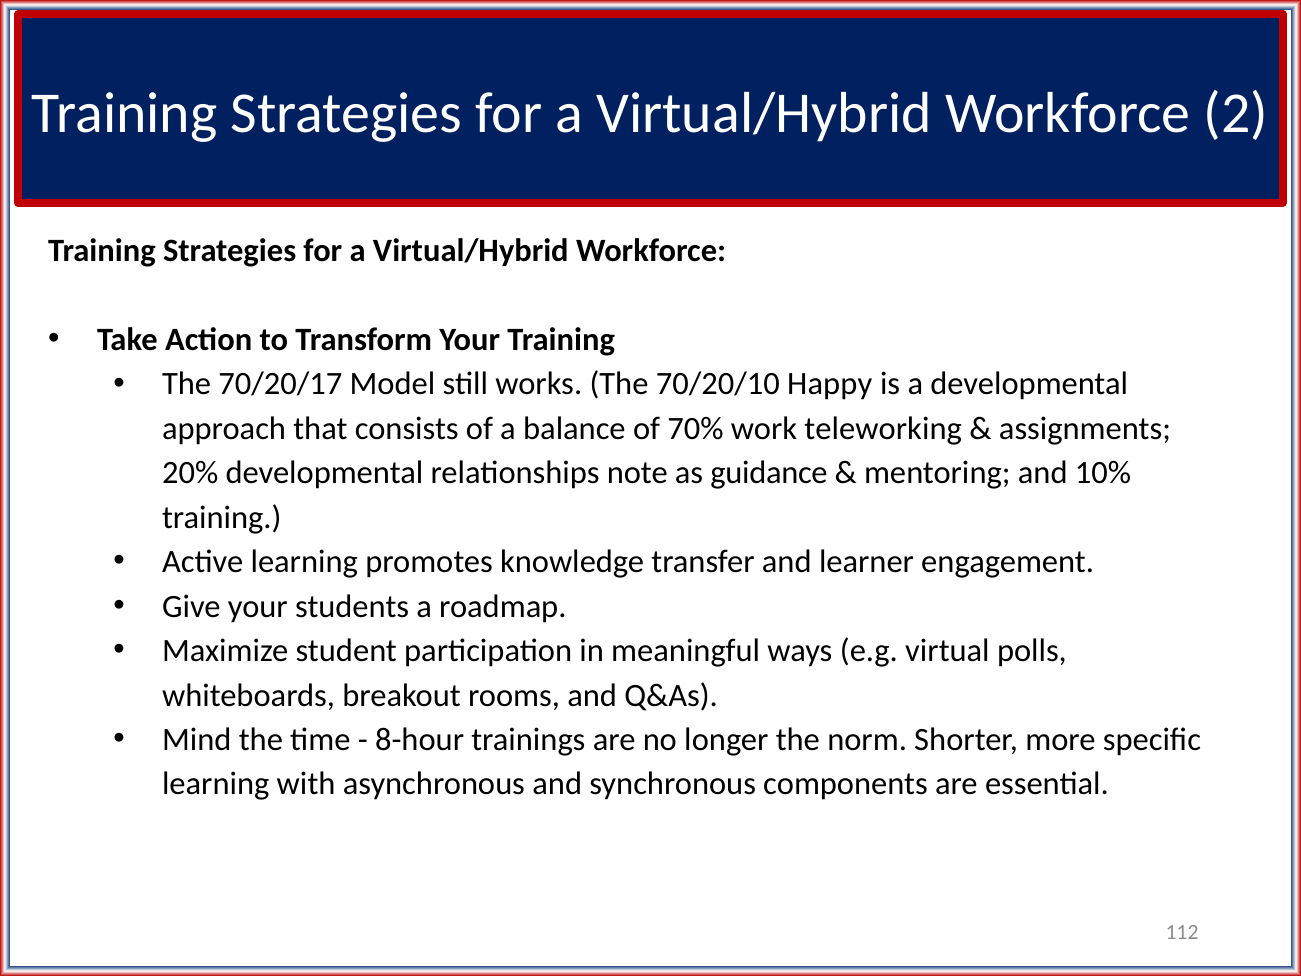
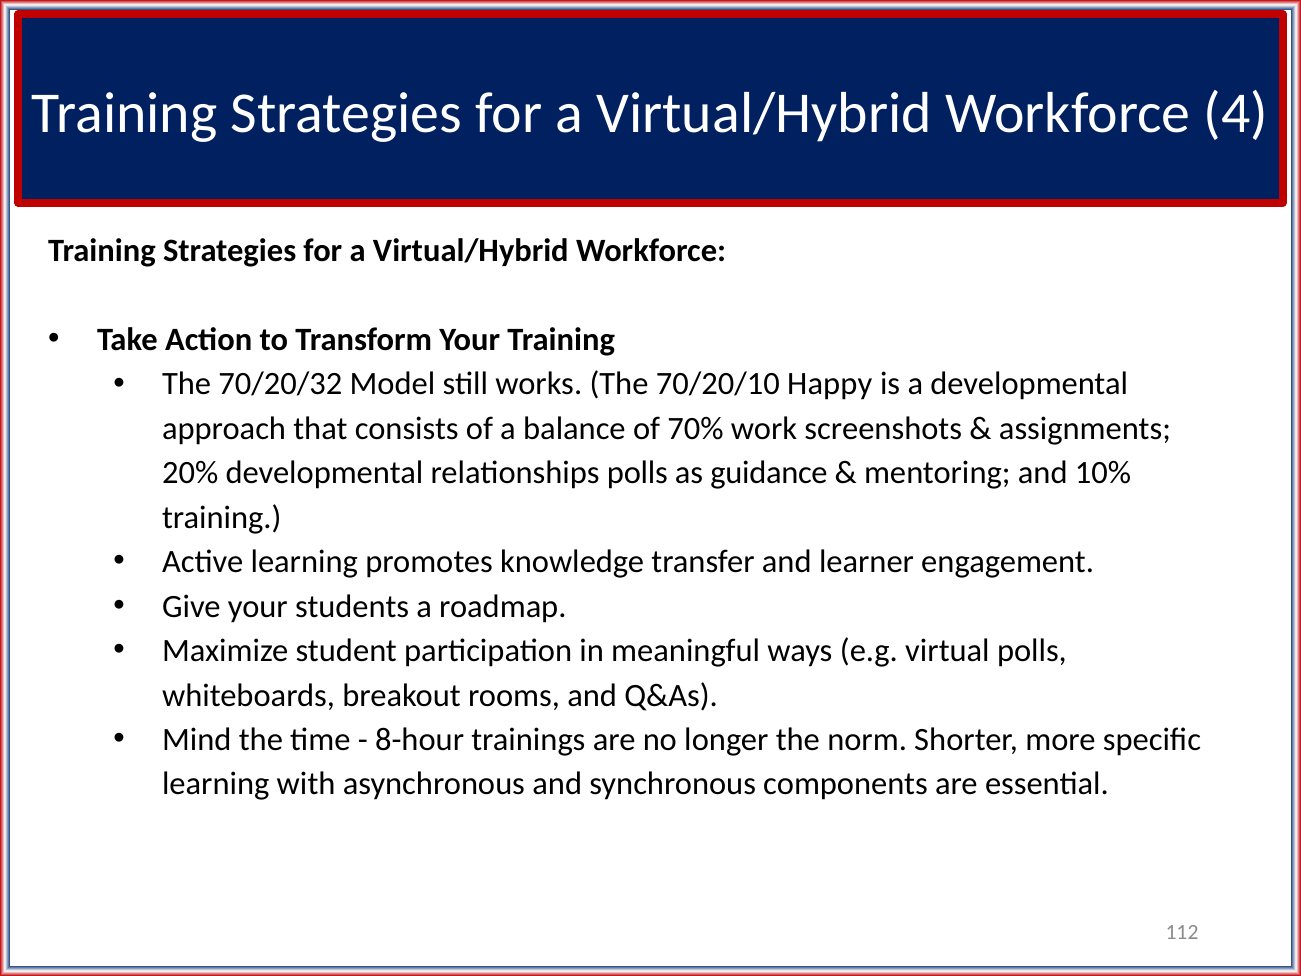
2: 2 -> 4
70/20/17: 70/20/17 -> 70/20/32
teleworking: teleworking -> screenshots
relationships note: note -> polls
